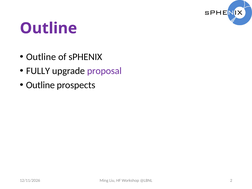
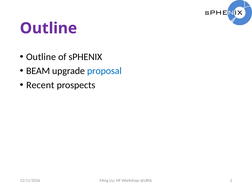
FULLY: FULLY -> BEAM
proposal colour: purple -> blue
Outline at (40, 85): Outline -> Recent
